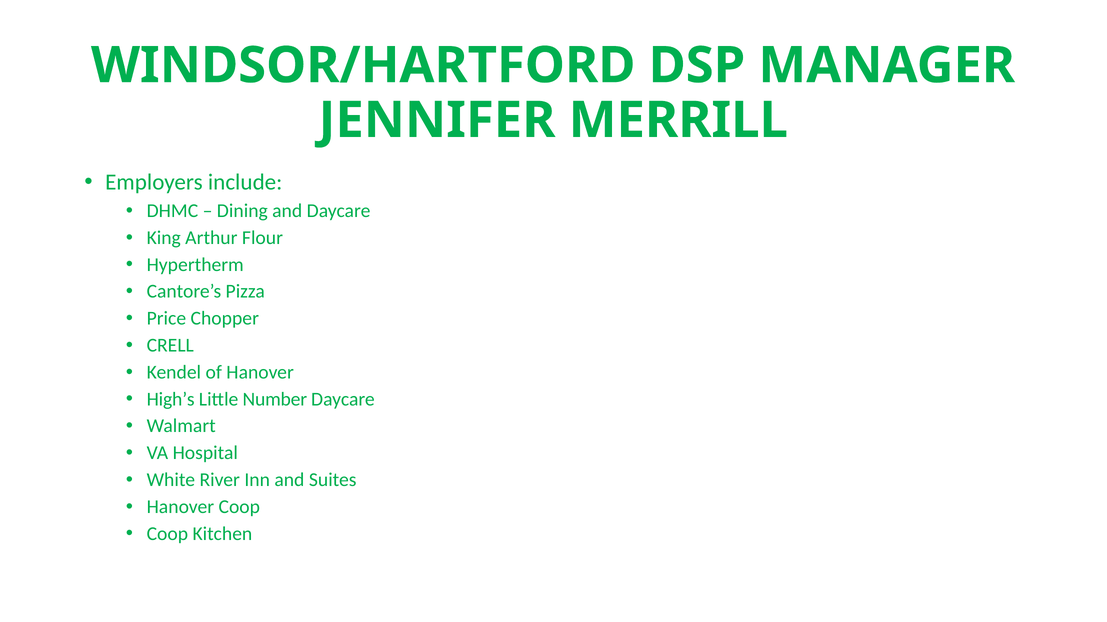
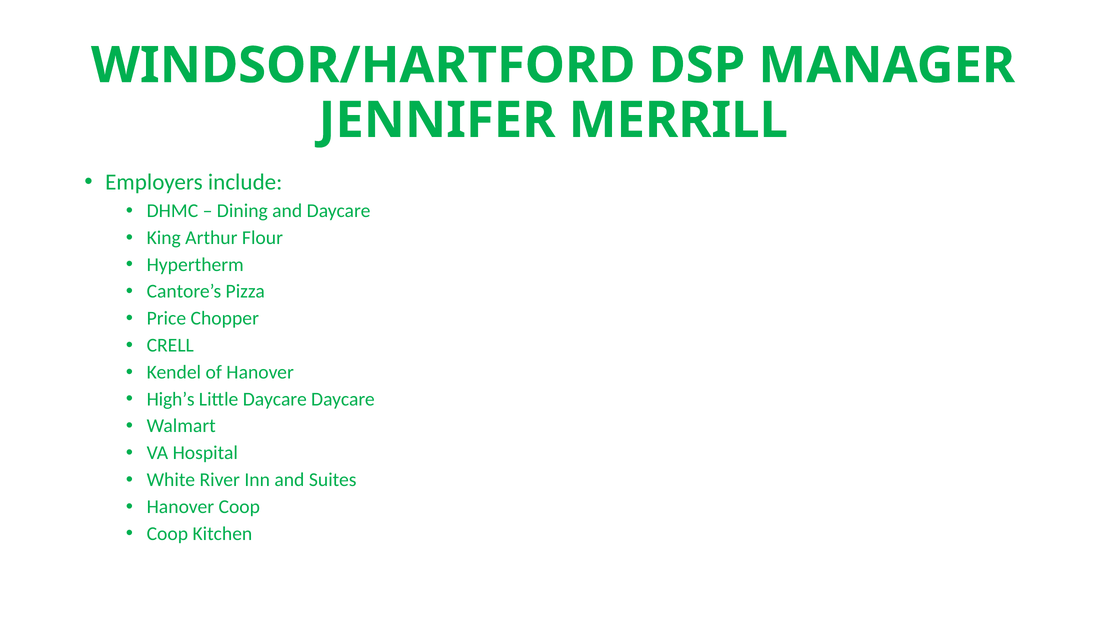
Little Number: Number -> Daycare
